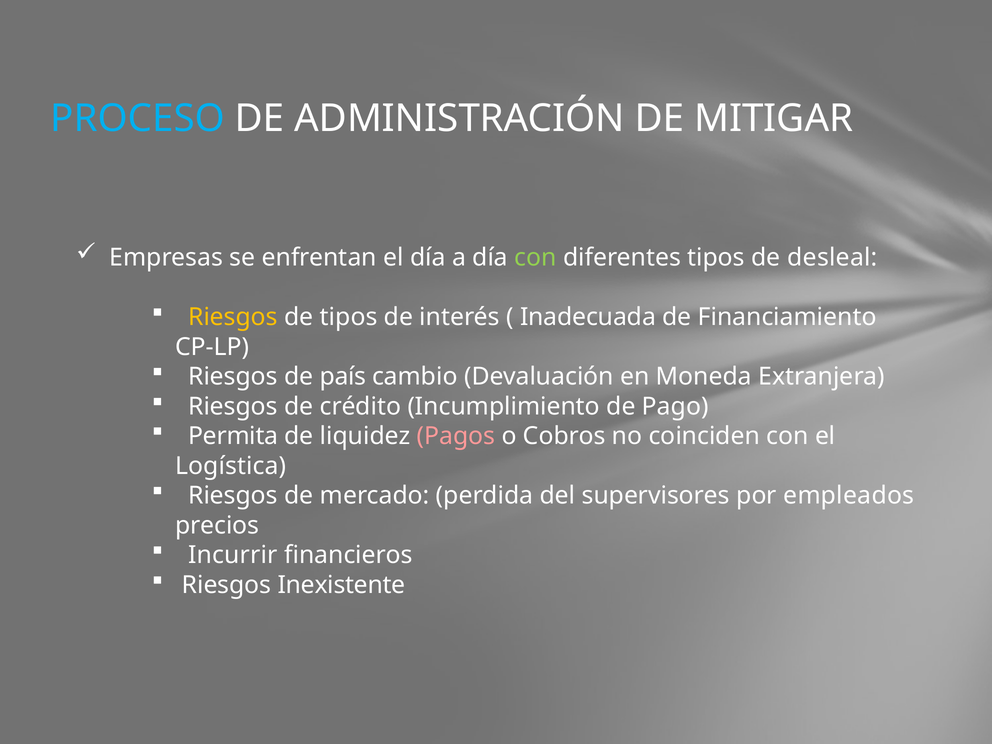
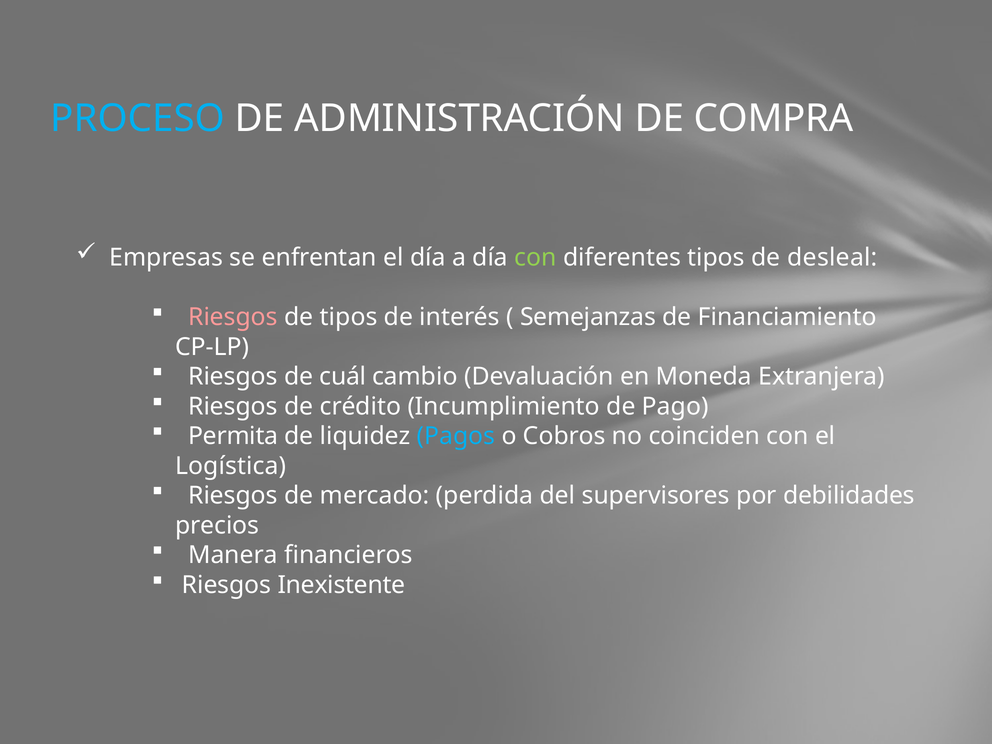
MITIGAR: MITIGAR -> COMPRA
Riesgos at (233, 317) colour: yellow -> pink
Inadecuada: Inadecuada -> Semejanzas
país: país -> cuál
Pagos colour: pink -> light blue
empleados: empleados -> debilidades
Incurrir: Incurrir -> Manera
